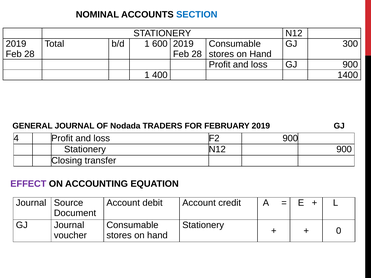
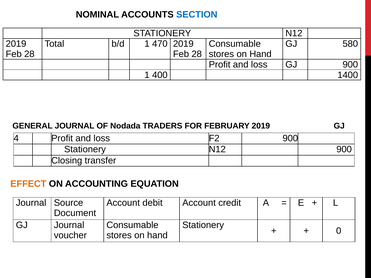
600: 600 -> 470
300: 300 -> 580
EFFECT colour: purple -> orange
